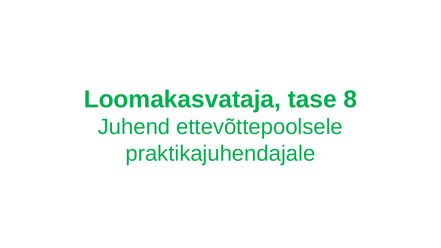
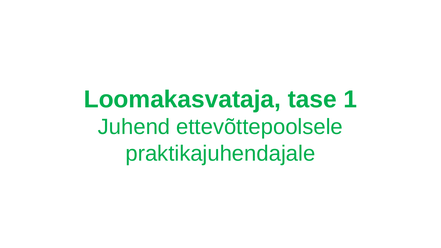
8: 8 -> 1
